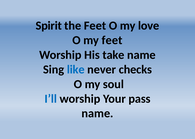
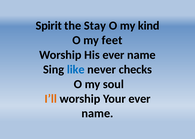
the Feet: Feet -> Stay
love: love -> kind
His take: take -> ever
I’ll colour: blue -> orange
Your pass: pass -> ever
